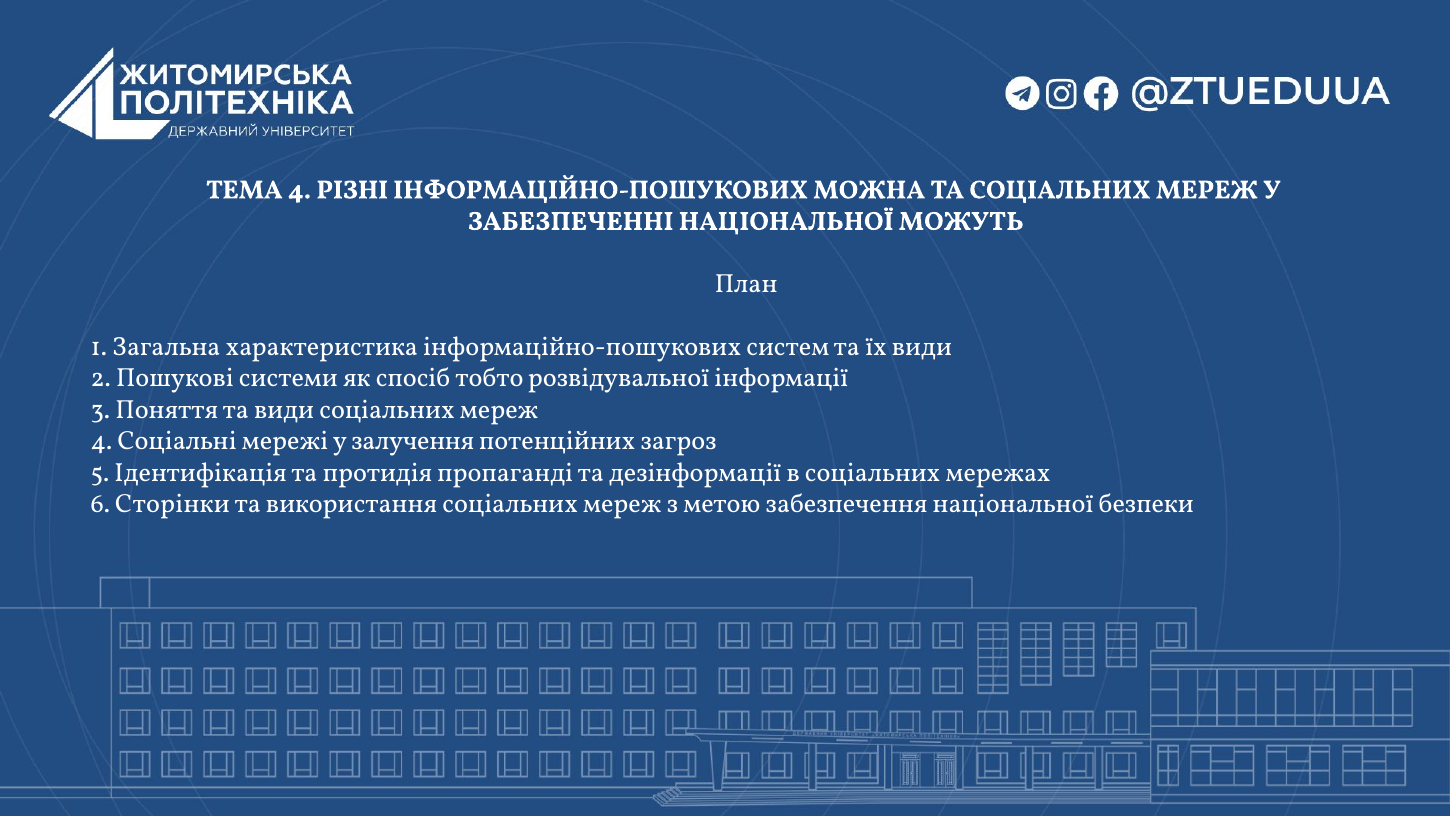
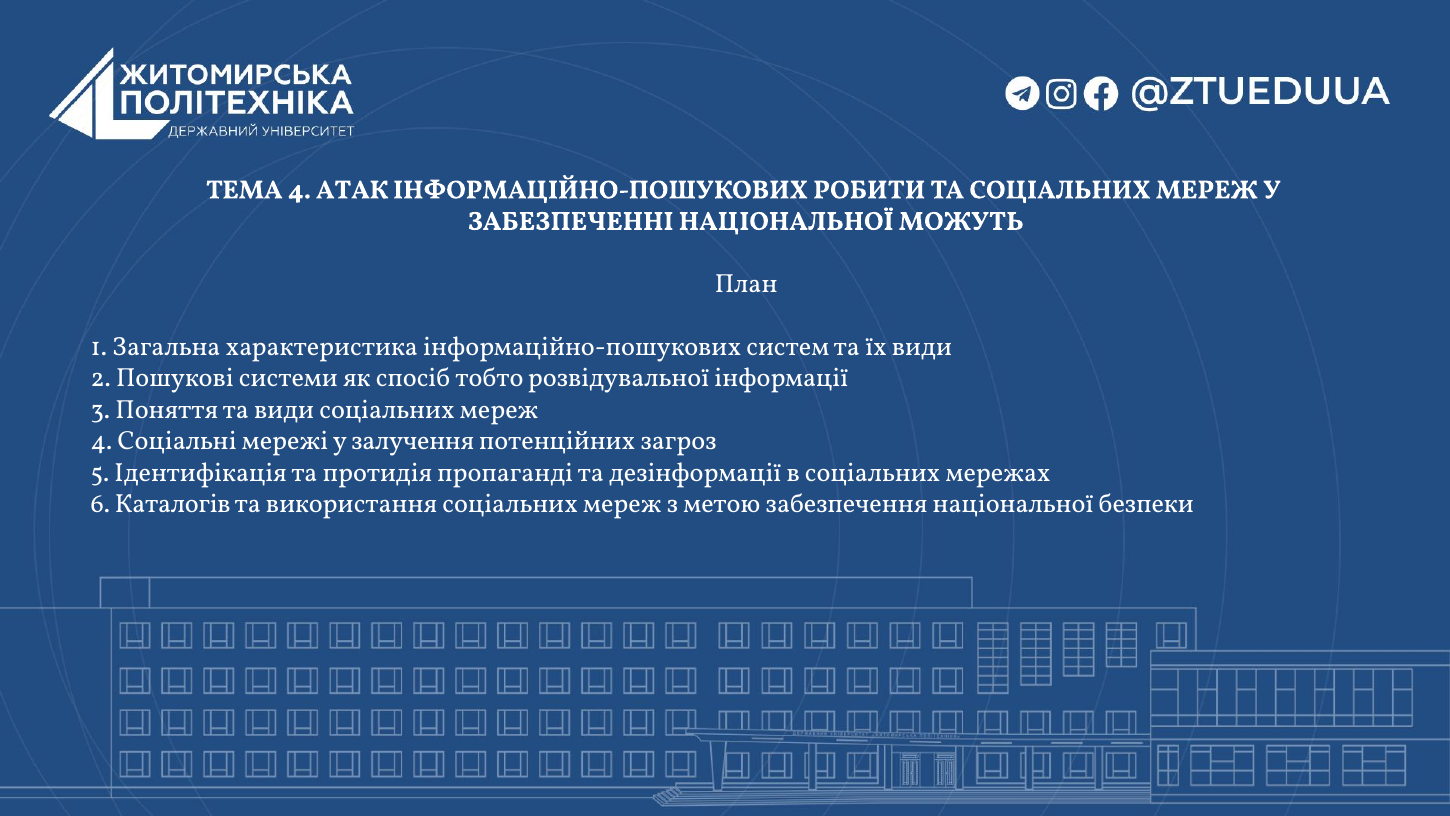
РІЗНІ: РІЗНІ -> АТАК
МОЖНА: МОЖНА -> РОБИТИ
Сторінки: Сторінки -> Каталогів
